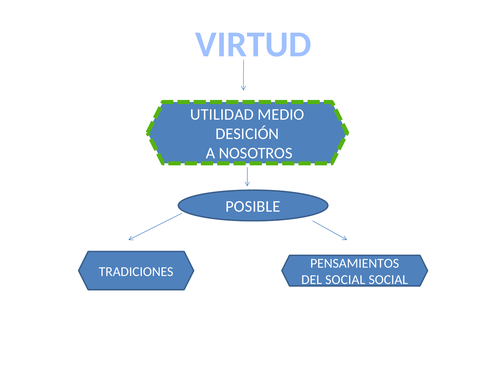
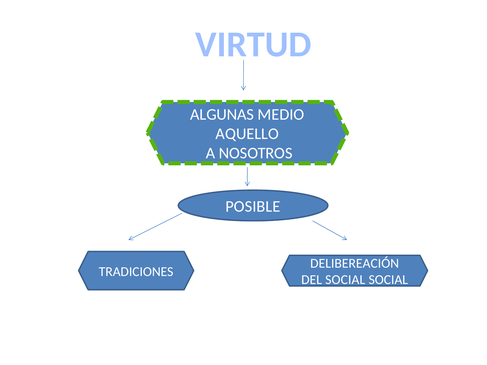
UTILIDAD: UTILIDAD -> ALGUNAS
DESICIÓN: DESICIÓN -> AQUELLO
PENSAMIENTOS: PENSAMIENTOS -> DELIBEREACIÓN
